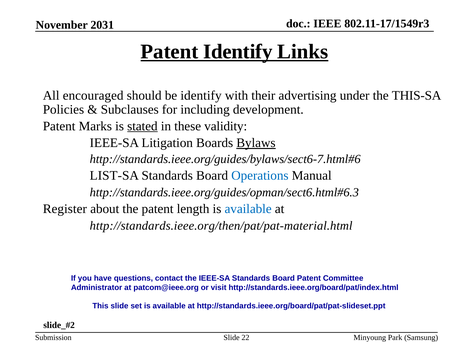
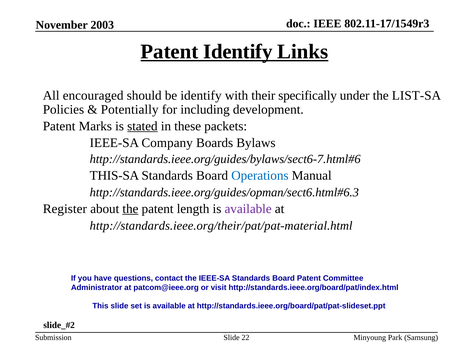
2031: 2031 -> 2003
advertising: advertising -> specifically
THIS-SA: THIS-SA -> LIST-SA
Subclauses: Subclauses -> Potentially
validity: validity -> packets
Litigation: Litigation -> Company
Bylaws underline: present -> none
LIST-SA: LIST-SA -> THIS-SA
the at (130, 209) underline: none -> present
available at (248, 209) colour: blue -> purple
http://standards.ieee.org/then/pat/pat-material.html: http://standards.ieee.org/then/pat/pat-material.html -> http://standards.ieee.org/their/pat/pat-material.html
